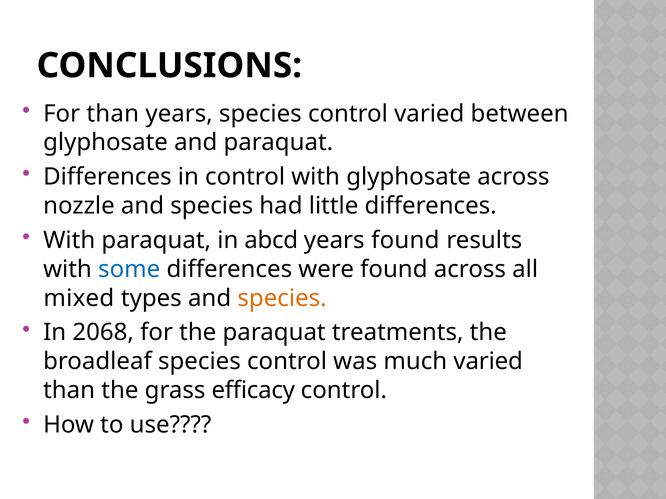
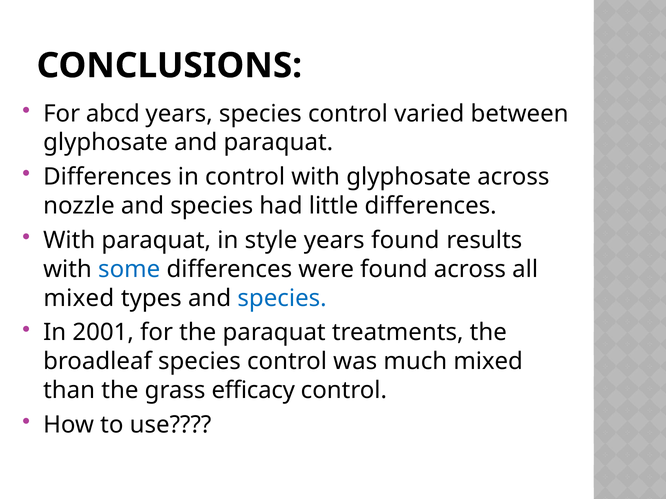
For than: than -> abcd
abcd: abcd -> style
species at (282, 298) colour: orange -> blue
2068: 2068 -> 2001
much varied: varied -> mixed
